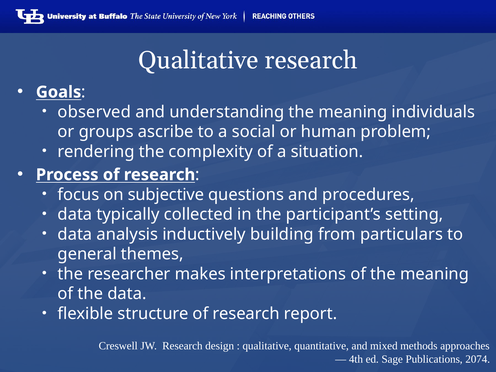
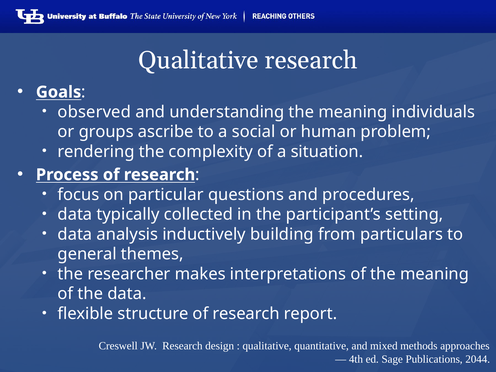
subjective: subjective -> particular
2074: 2074 -> 2044
